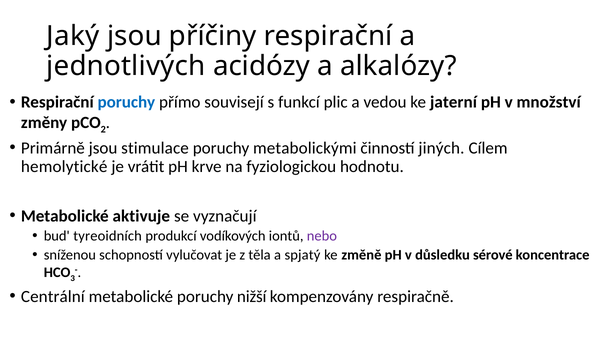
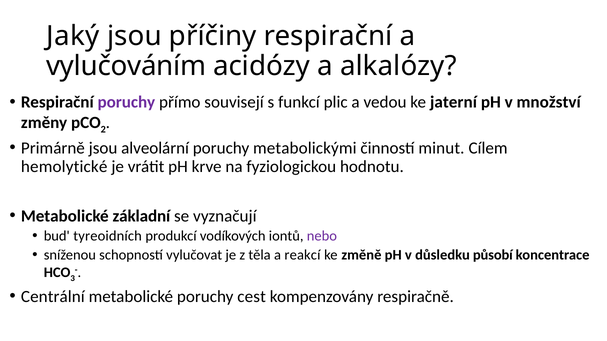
jednotlivých: jednotlivých -> vylučováním
poruchy at (126, 102) colour: blue -> purple
stimulace: stimulace -> alveolární
jiných: jiných -> minut
aktivuje: aktivuje -> základní
spjatý: spjatý -> reakcí
sérové: sérové -> působí
nižší: nižší -> cest
